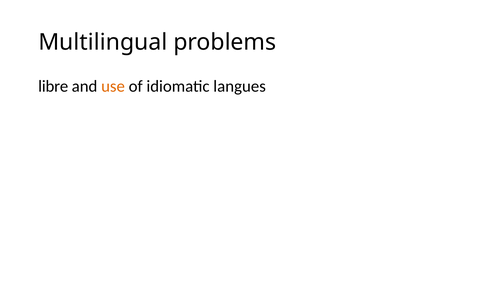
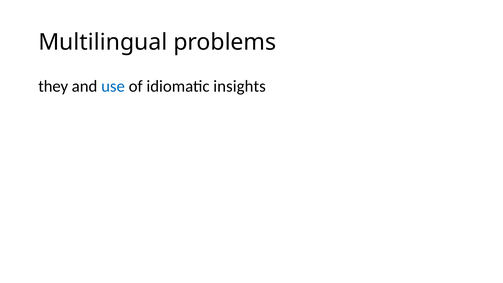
libre: libre -> they
use colour: orange -> blue
langues: langues -> insights
